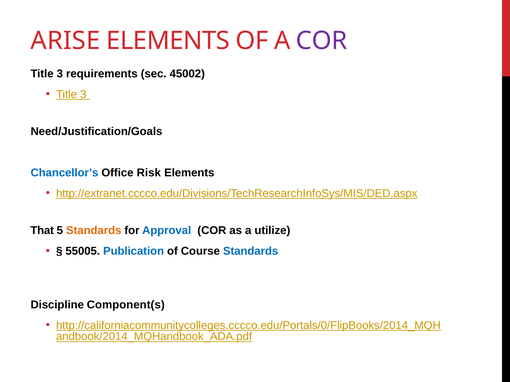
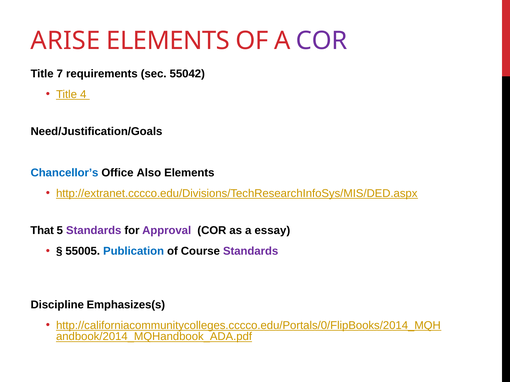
3 at (60, 74): 3 -> 7
45002: 45002 -> 55042
3 at (83, 95): 3 -> 4
Risk: Risk -> Also
Standards at (94, 231) colour: orange -> purple
Approval colour: blue -> purple
utilize: utilize -> essay
Standards at (251, 252) colour: blue -> purple
Component(s: Component(s -> Emphasizes(s
